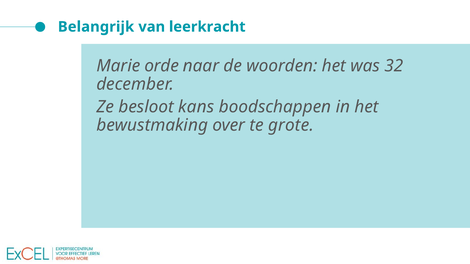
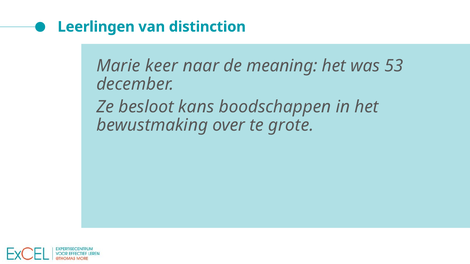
Belangrijk: Belangrijk -> Leerlingen
leerkracht: leerkracht -> distinction
orde: orde -> keer
woorden: woorden -> meaning
32: 32 -> 53
